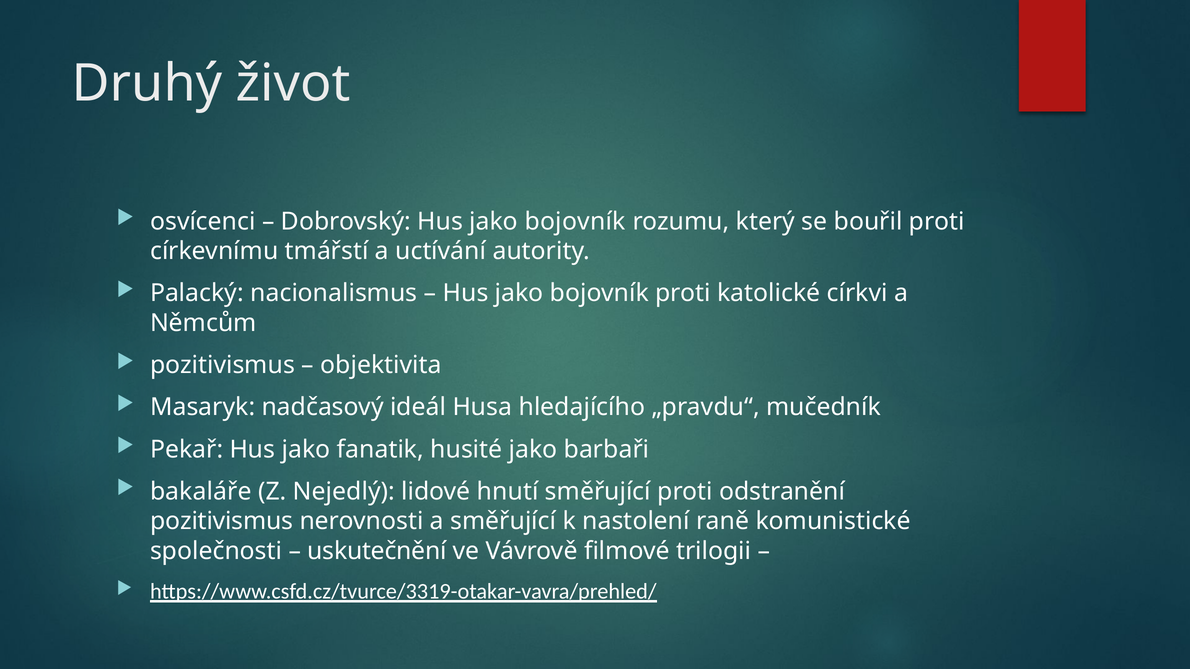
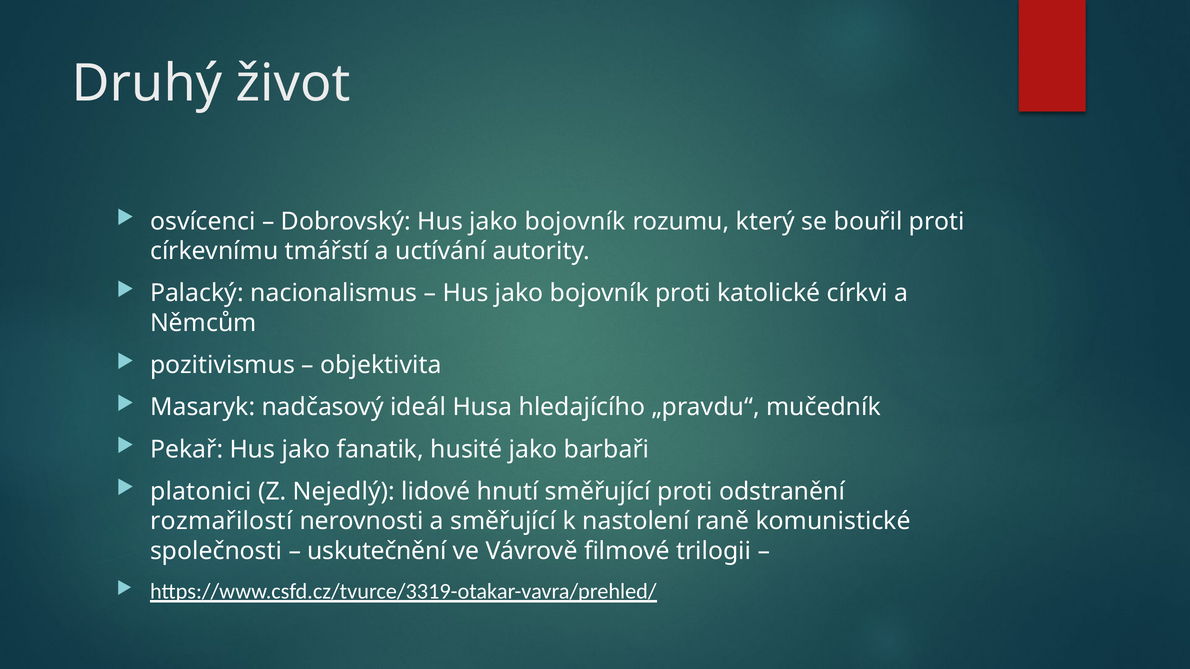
bakaláře: bakaláře -> platonici
pozitivismus at (222, 522): pozitivismus -> rozmařilostí
